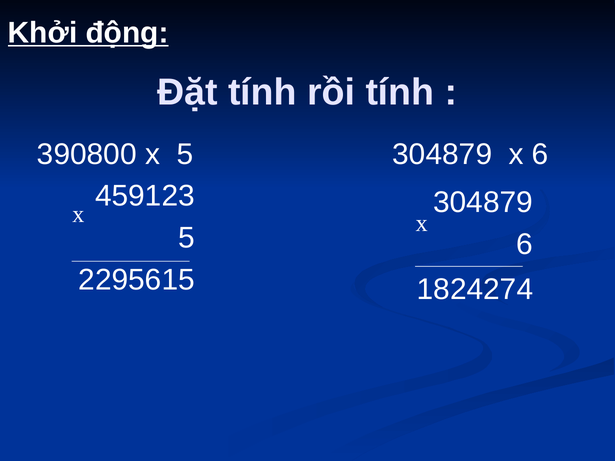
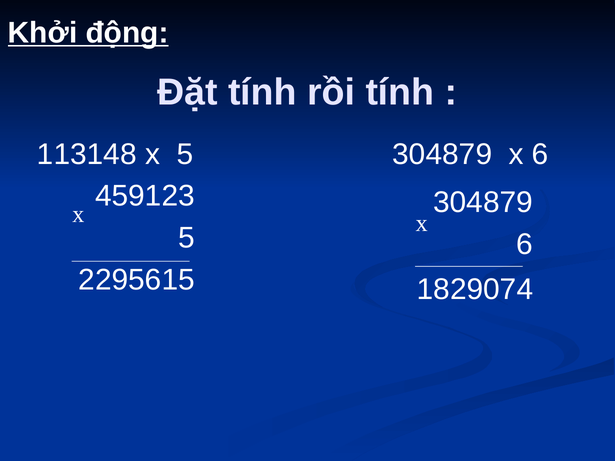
390800: 390800 -> 113148
1824274: 1824274 -> 1829074
